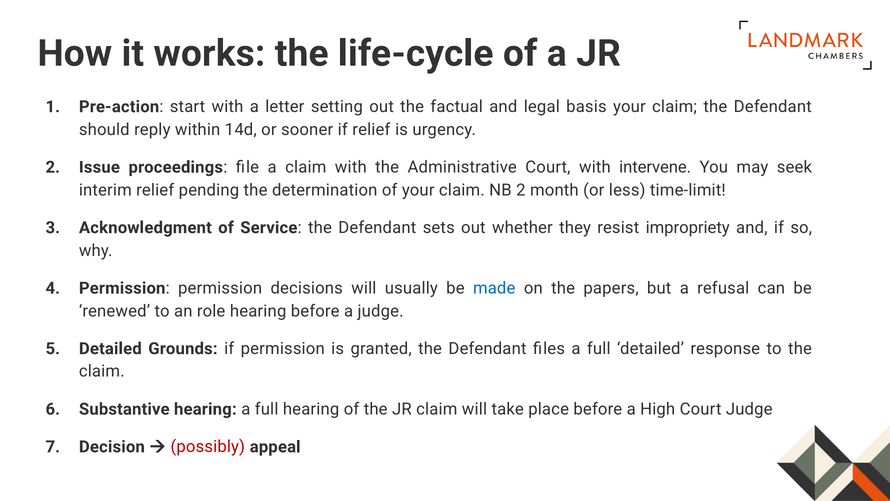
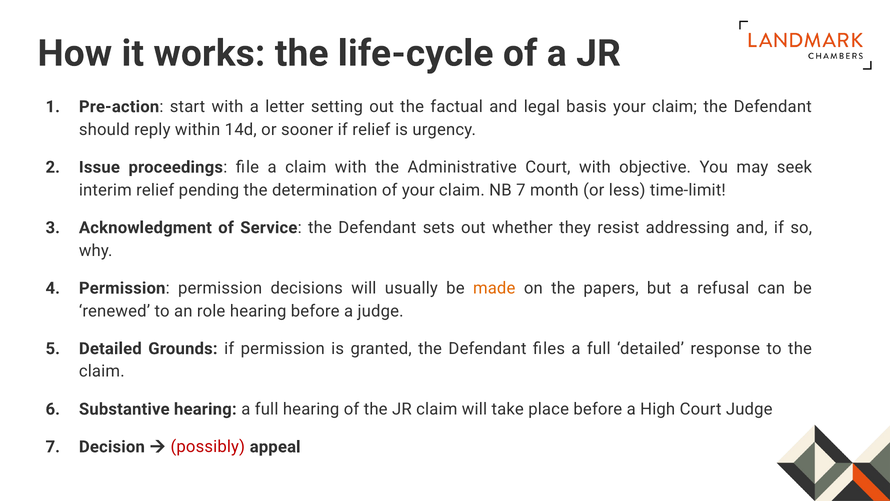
intervene: intervene -> objective
NB 2: 2 -> 7
impropriety: impropriety -> addressing
made colour: blue -> orange
